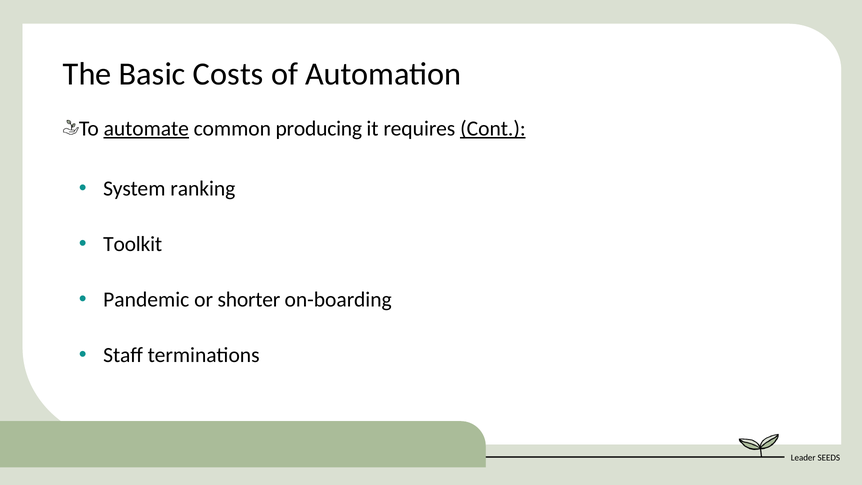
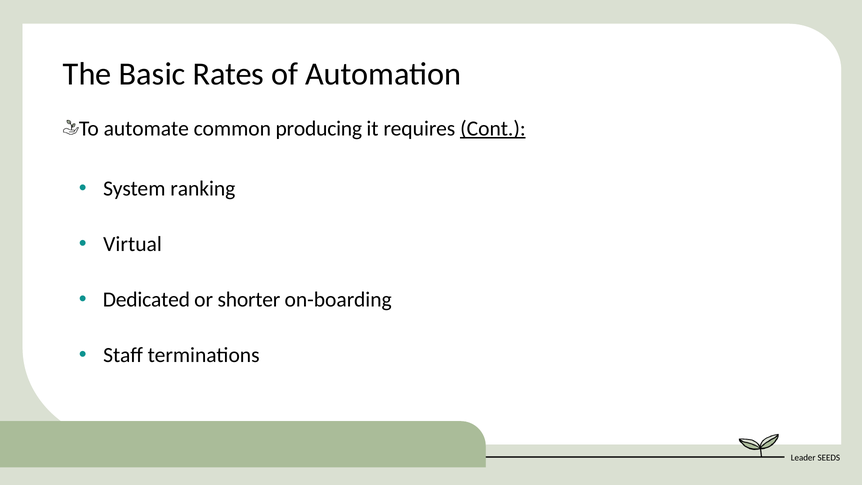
Costs: Costs -> Rates
automate underline: present -> none
Toolkit: Toolkit -> Virtual
Pandemic: Pandemic -> Dedicated
